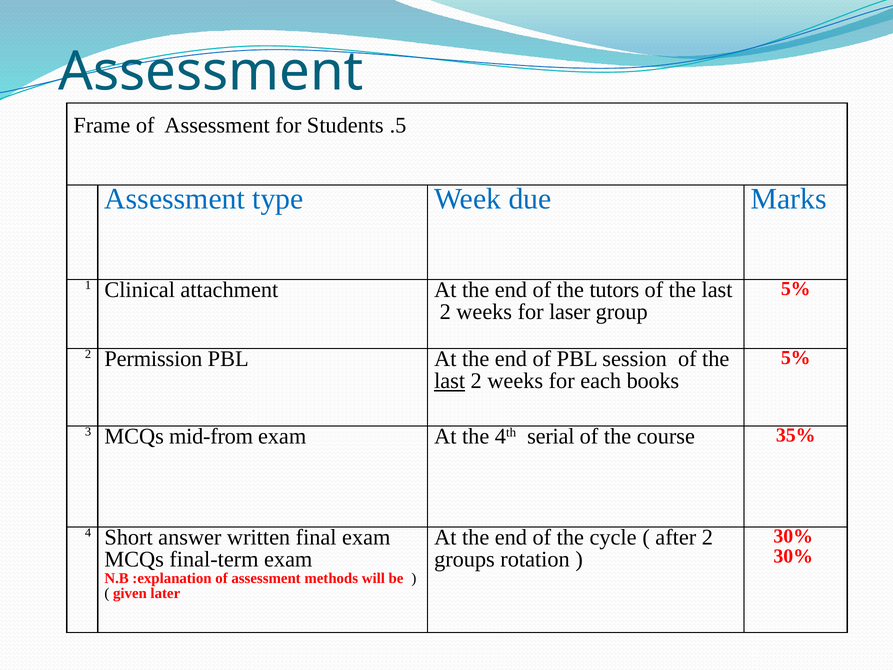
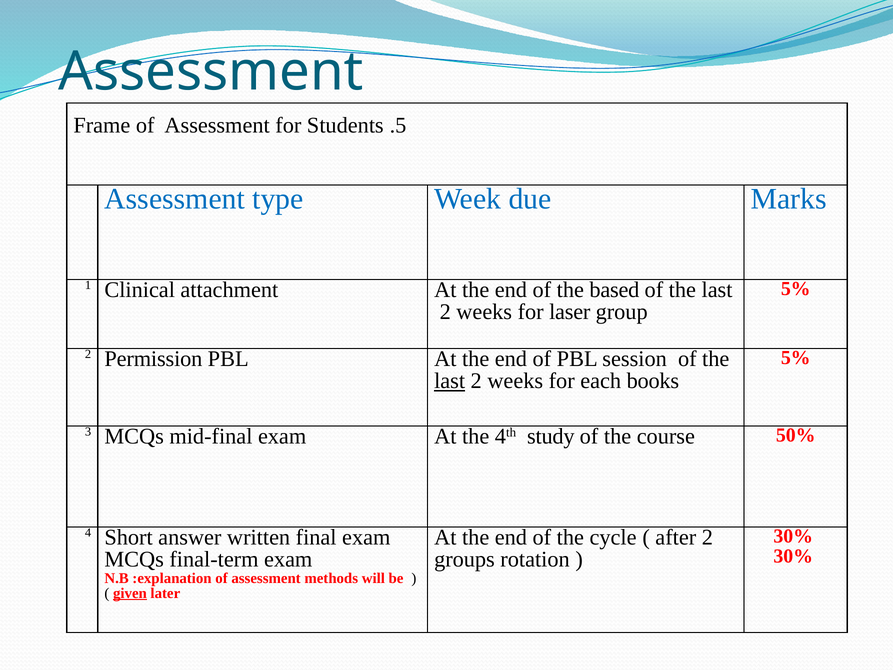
tutors: tutors -> based
mid-from: mid-from -> mid-final
serial: serial -> study
35%: 35% -> 50%
given underline: none -> present
